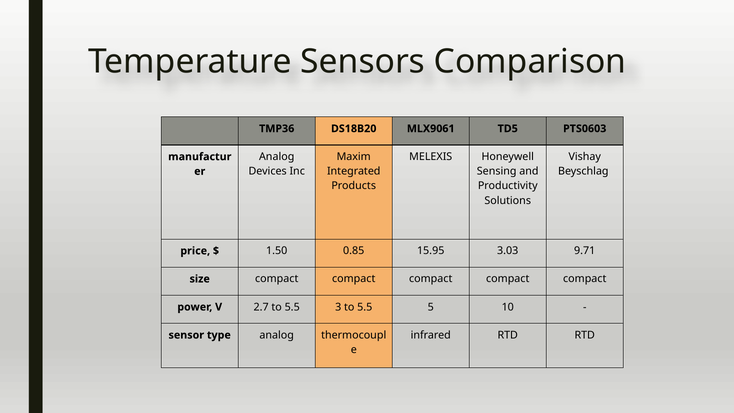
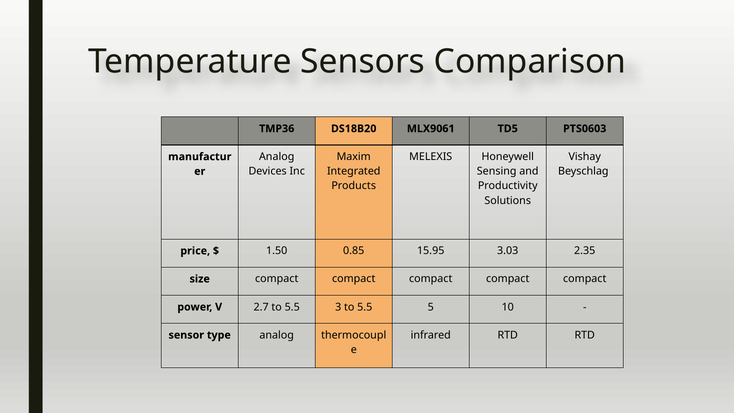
9.71: 9.71 -> 2.35
